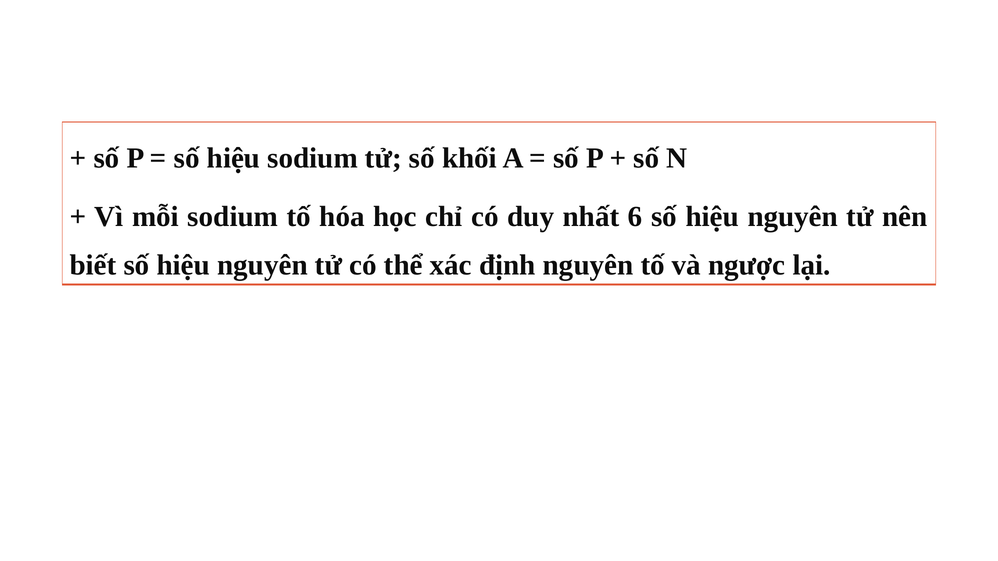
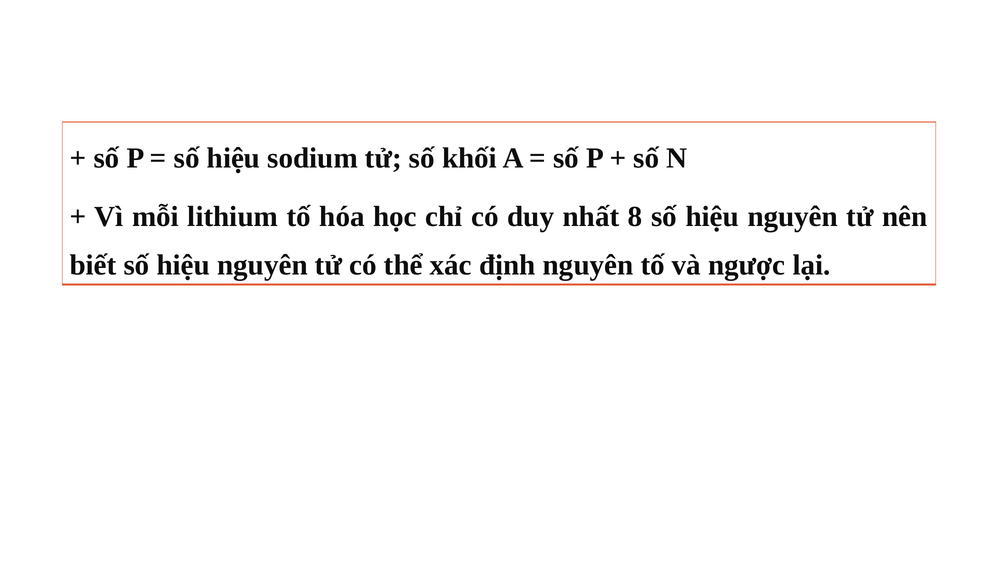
mỗi sodium: sodium -> lithium
6: 6 -> 8
